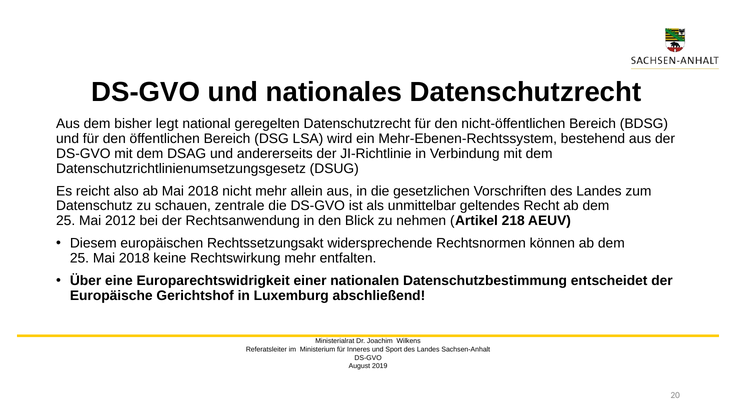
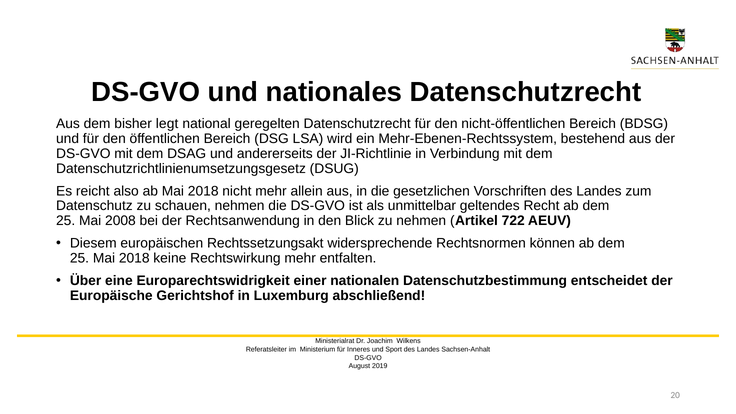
schauen zentrale: zentrale -> nehmen
2012: 2012 -> 2008
218: 218 -> 722
